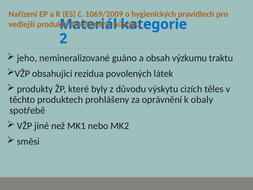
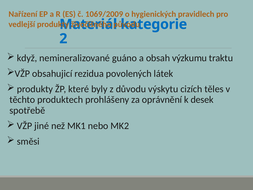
jeho: jeho -> když
obaly: obaly -> desek
